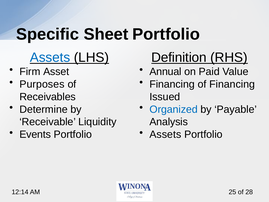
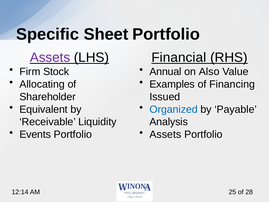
Assets at (50, 57) colour: blue -> purple
Definition: Definition -> Financial
Asset: Asset -> Stock
Paid: Paid -> Also
Purposes: Purposes -> Allocating
Financing at (172, 84): Financing -> Examples
Receivables: Receivables -> Shareholder
Determine: Determine -> Equivalent
